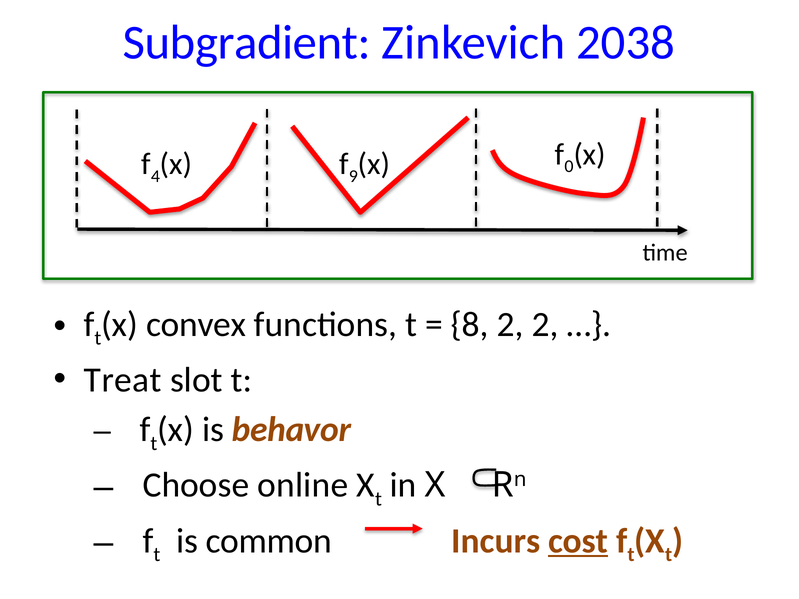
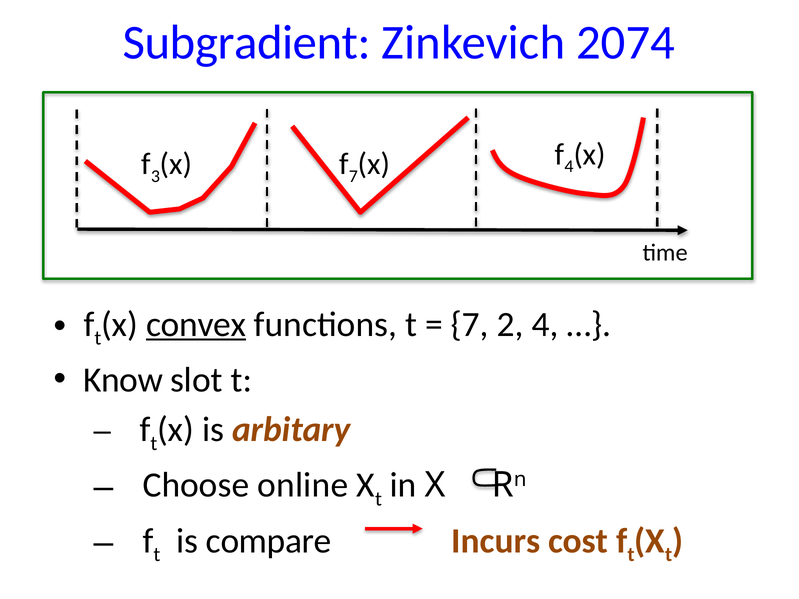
2038: 2038 -> 2074
4: 4 -> 3
9 at (353, 176): 9 -> 7
0 at (569, 167): 0 -> 4
convex underline: none -> present
8 at (470, 324): 8 -> 7
2 2: 2 -> 4
Treat: Treat -> Know
behavor: behavor -> arbitary
common: common -> compare
cost underline: present -> none
